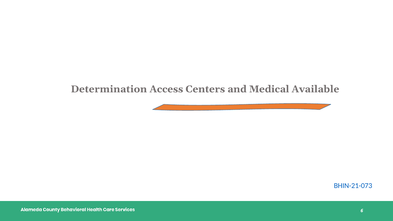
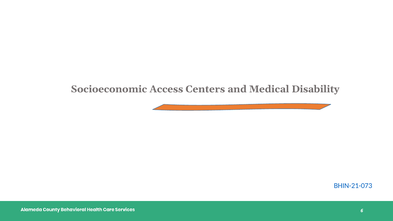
Determination: Determination -> Socioeconomic
Available: Available -> Disability
